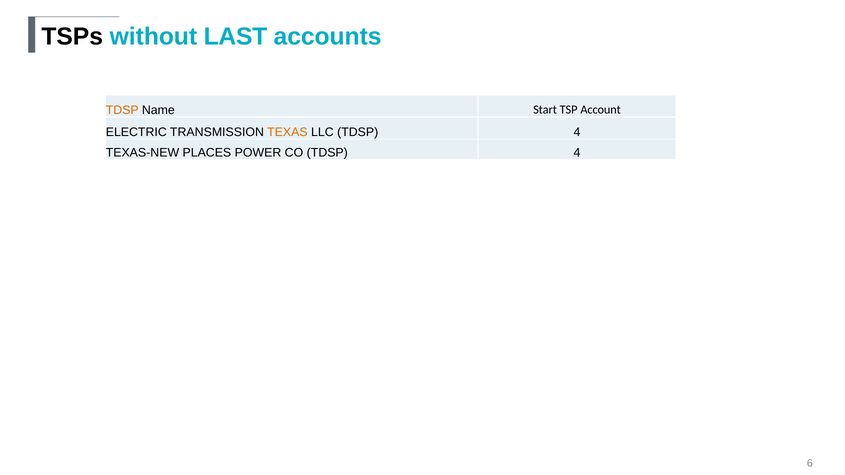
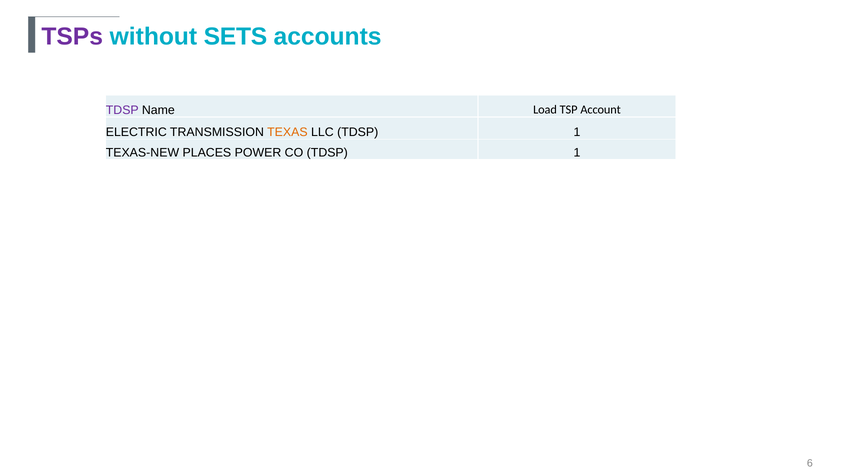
TSPs colour: black -> purple
LAST: LAST -> SETS
TDSP at (122, 110) colour: orange -> purple
Start: Start -> Load
LLC TDSP 4: 4 -> 1
CO TDSP 4: 4 -> 1
